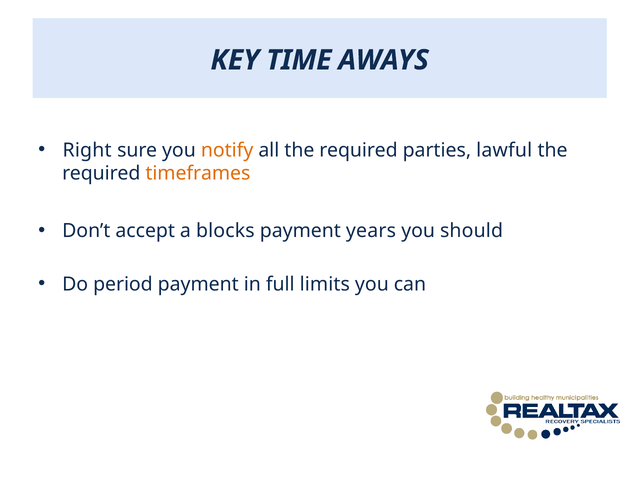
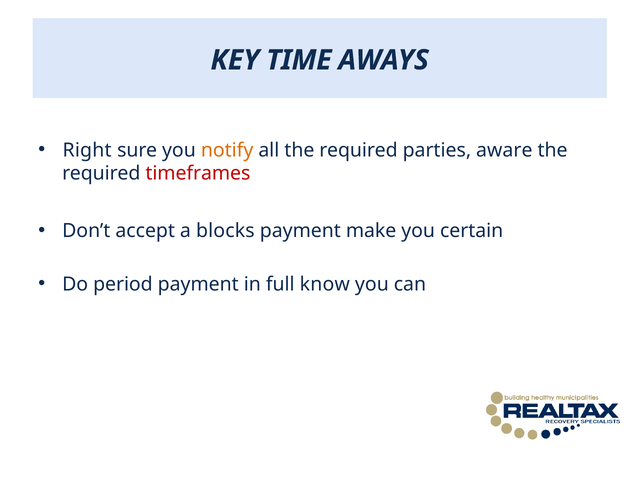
lawful: lawful -> aware
timeframes colour: orange -> red
years: years -> make
should: should -> certain
limits: limits -> know
